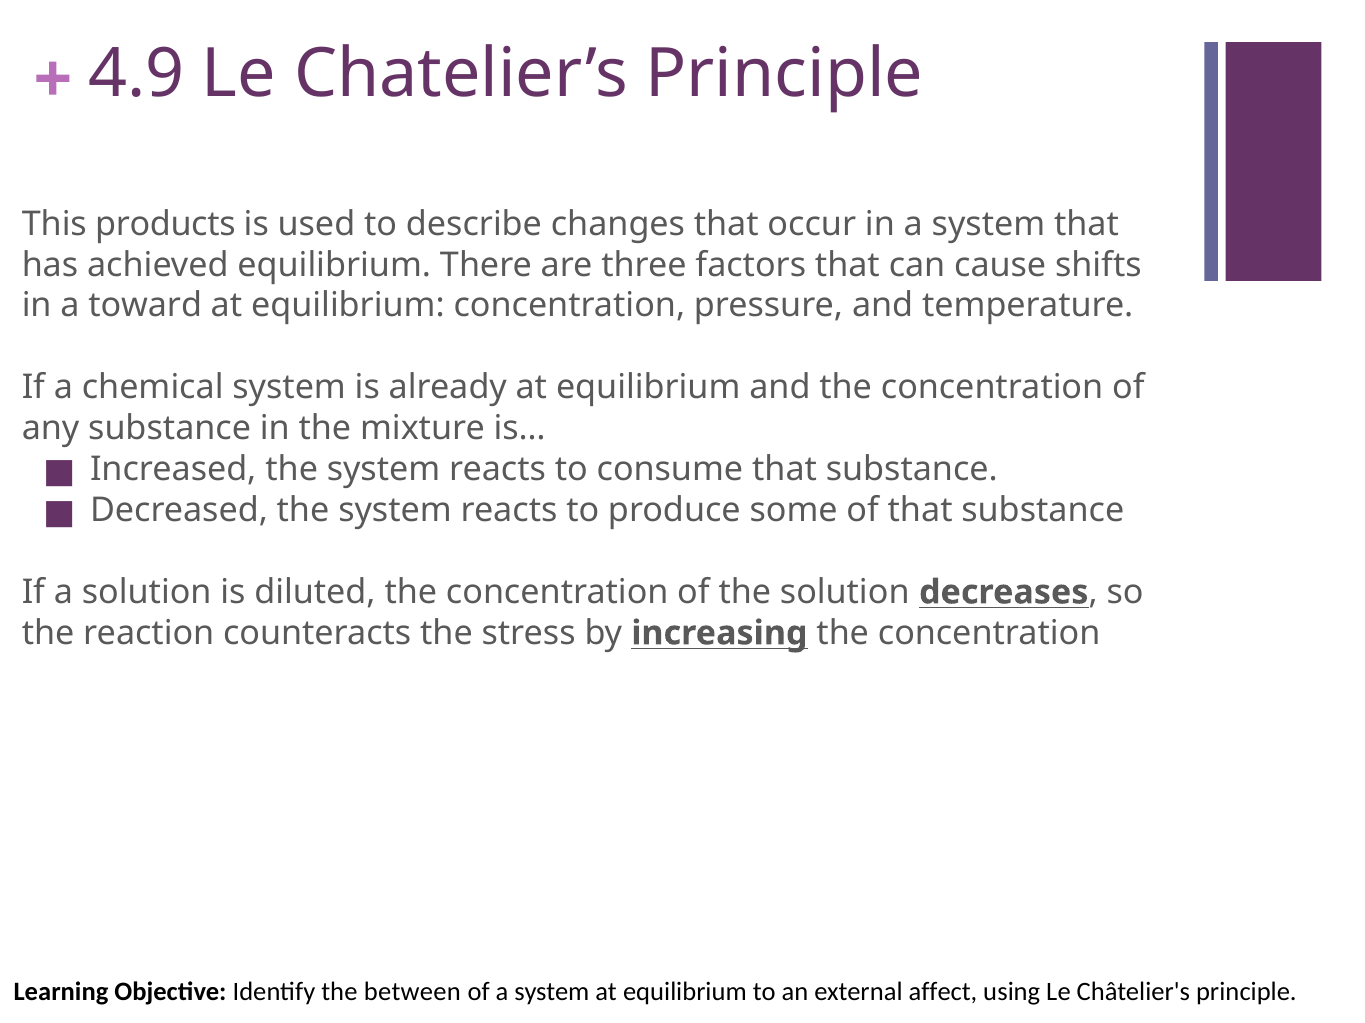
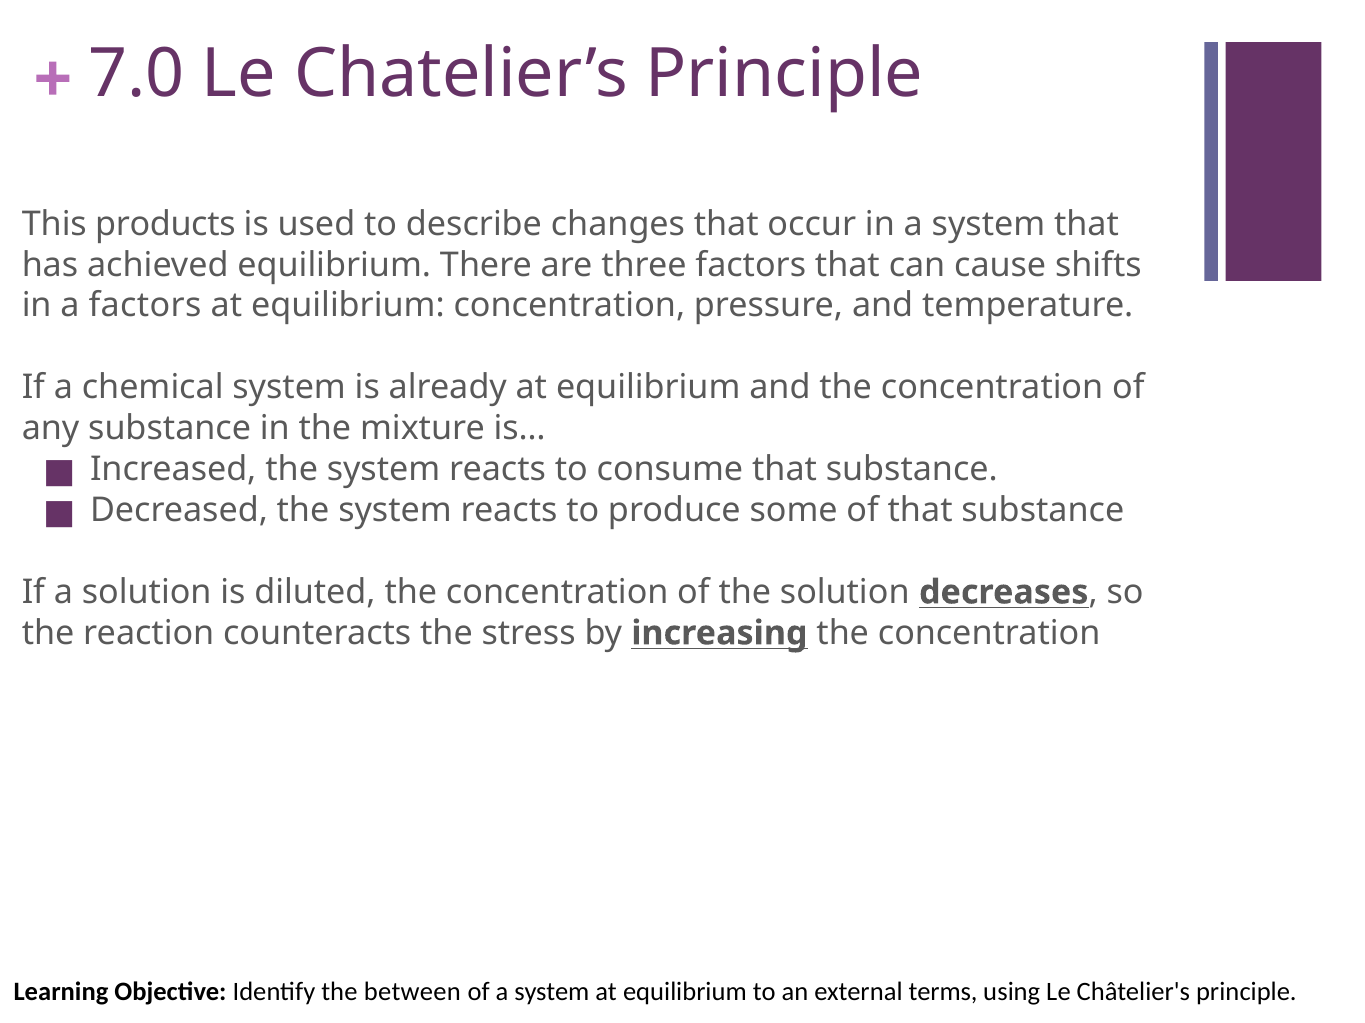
4.9: 4.9 -> 7.0
a toward: toward -> factors
affect: affect -> terms
